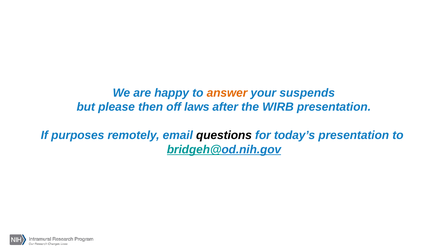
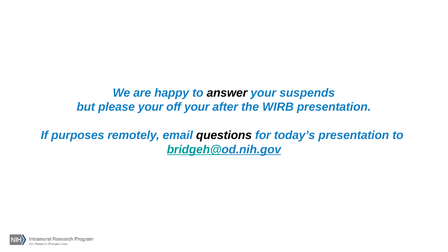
answer colour: orange -> black
please then: then -> your
off laws: laws -> your
